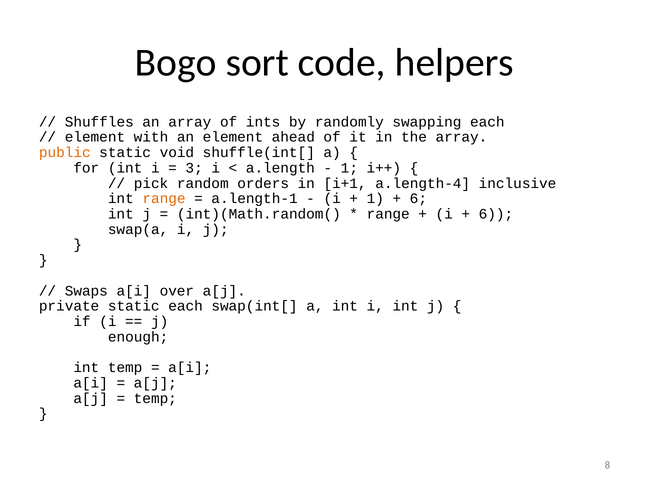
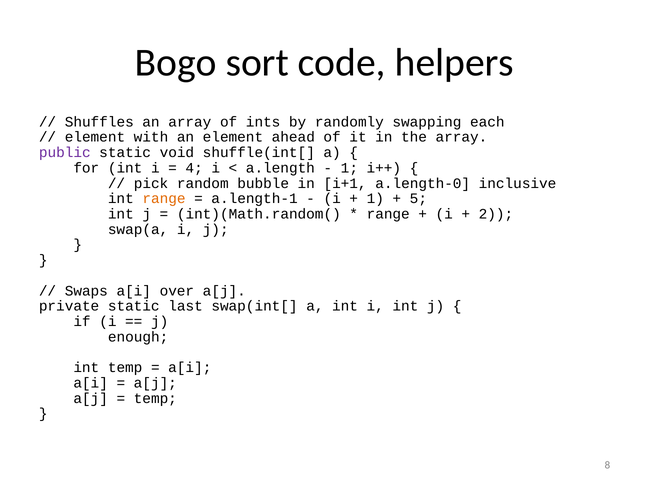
public colour: orange -> purple
3: 3 -> 4
orders: orders -> bubble
a.length-4: a.length-4 -> a.length-0
6 at (418, 199): 6 -> 5
6 at (496, 214): 6 -> 2
static each: each -> last
